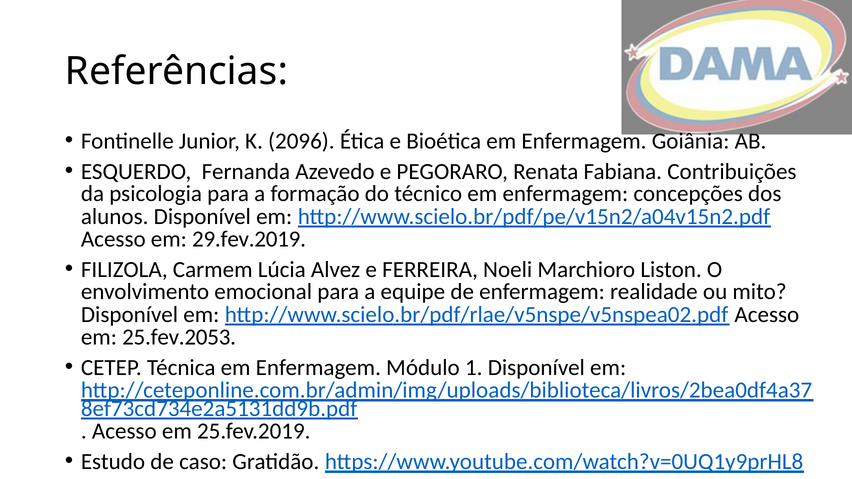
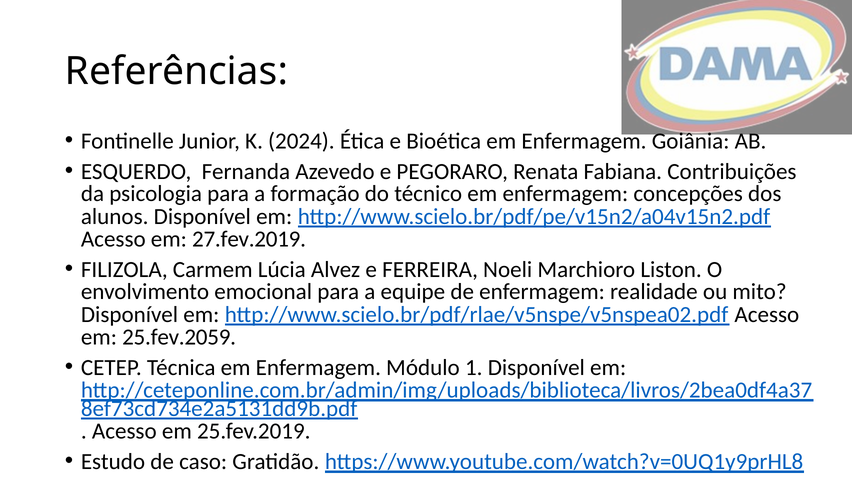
2096: 2096 -> 2024
29.fev.2019: 29.fev.2019 -> 27.fev.2019
25.fev.2053: 25.fev.2053 -> 25.fev.2059
